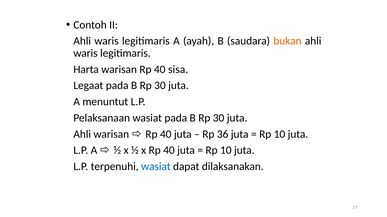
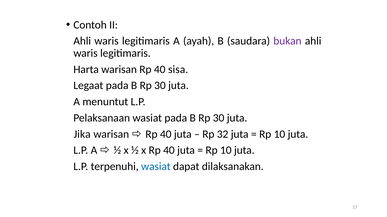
bukan colour: orange -> purple
Ahli at (82, 134): Ahli -> Jika
36: 36 -> 32
